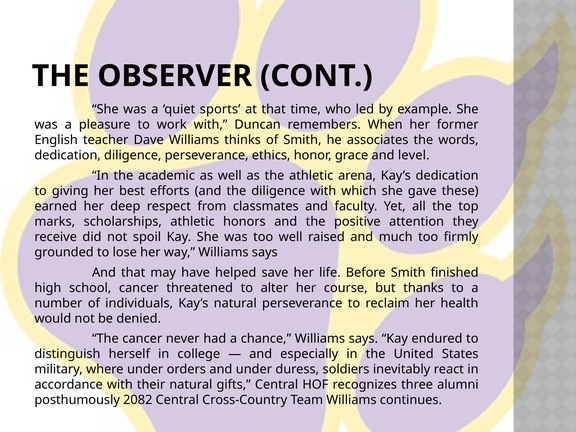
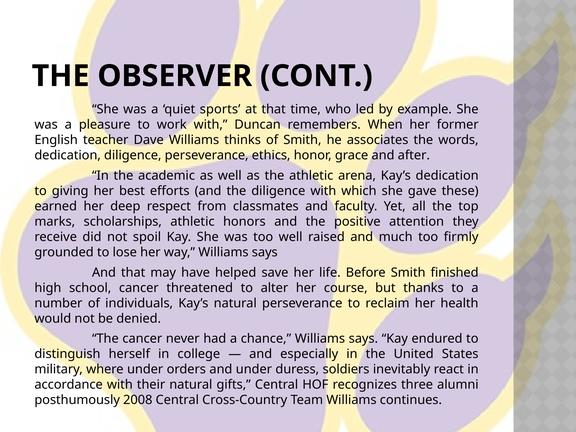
level: level -> after
2082: 2082 -> 2008
